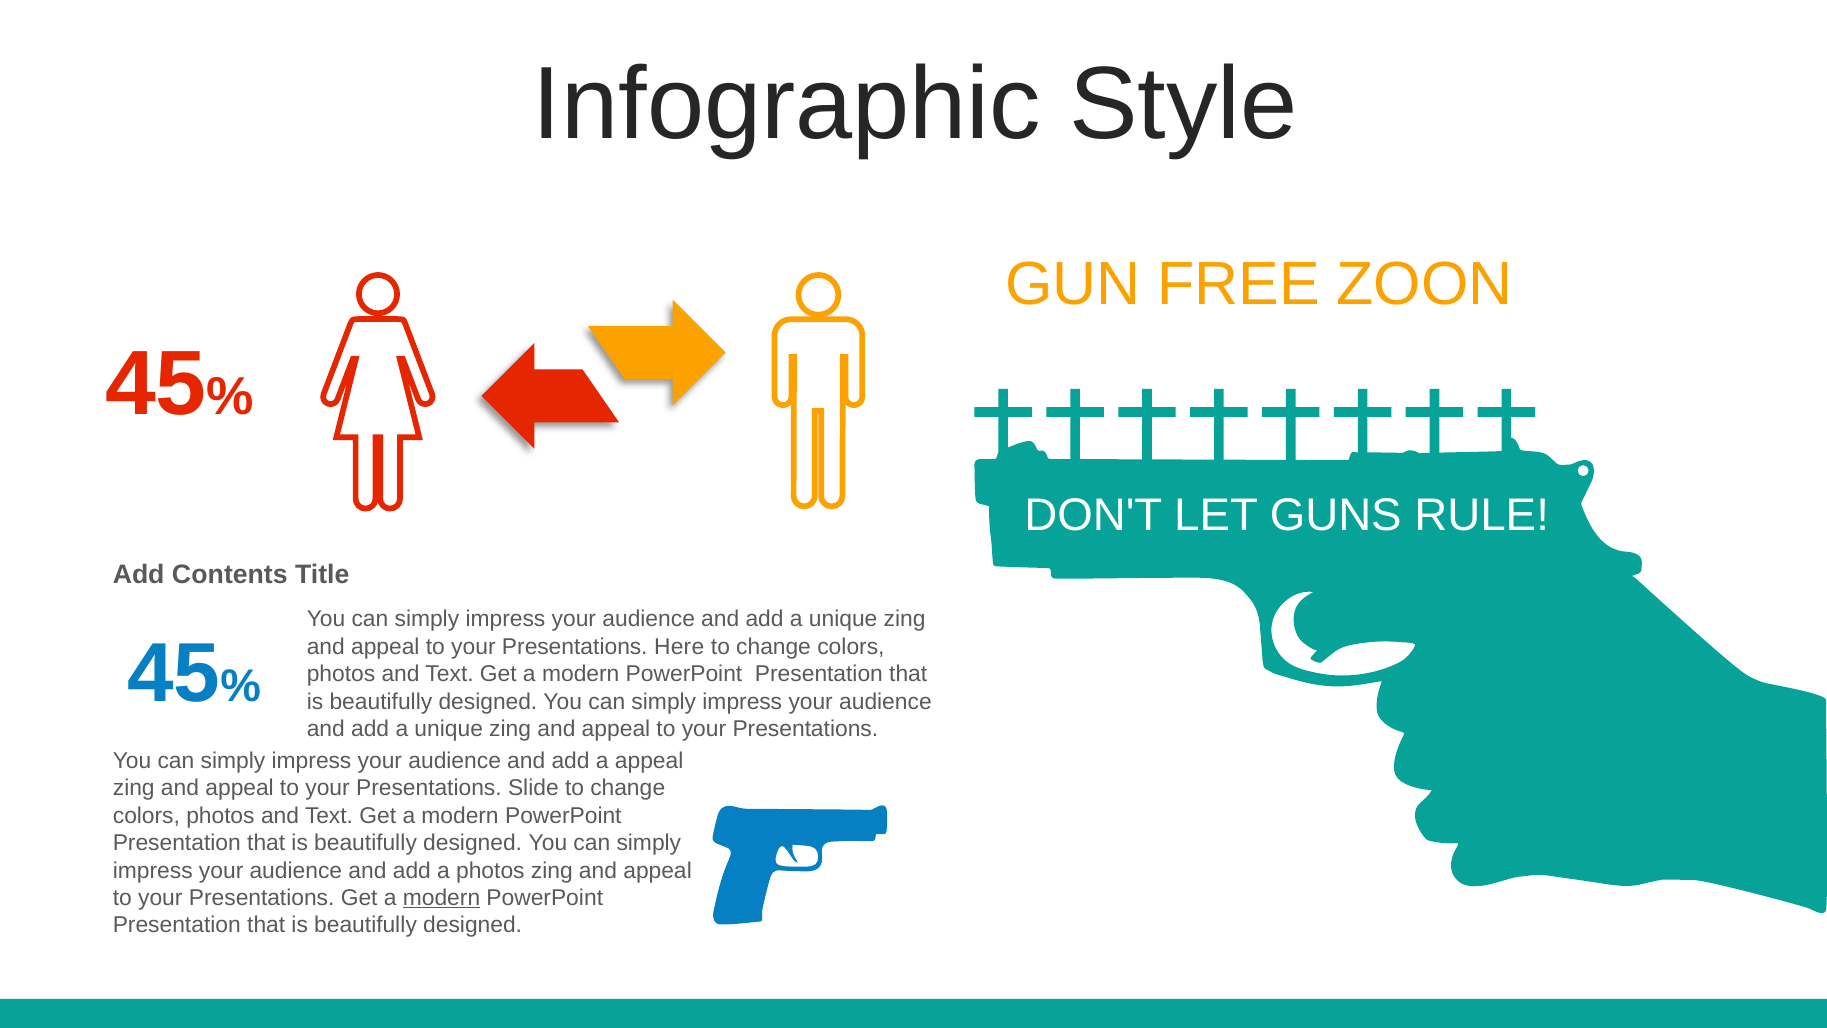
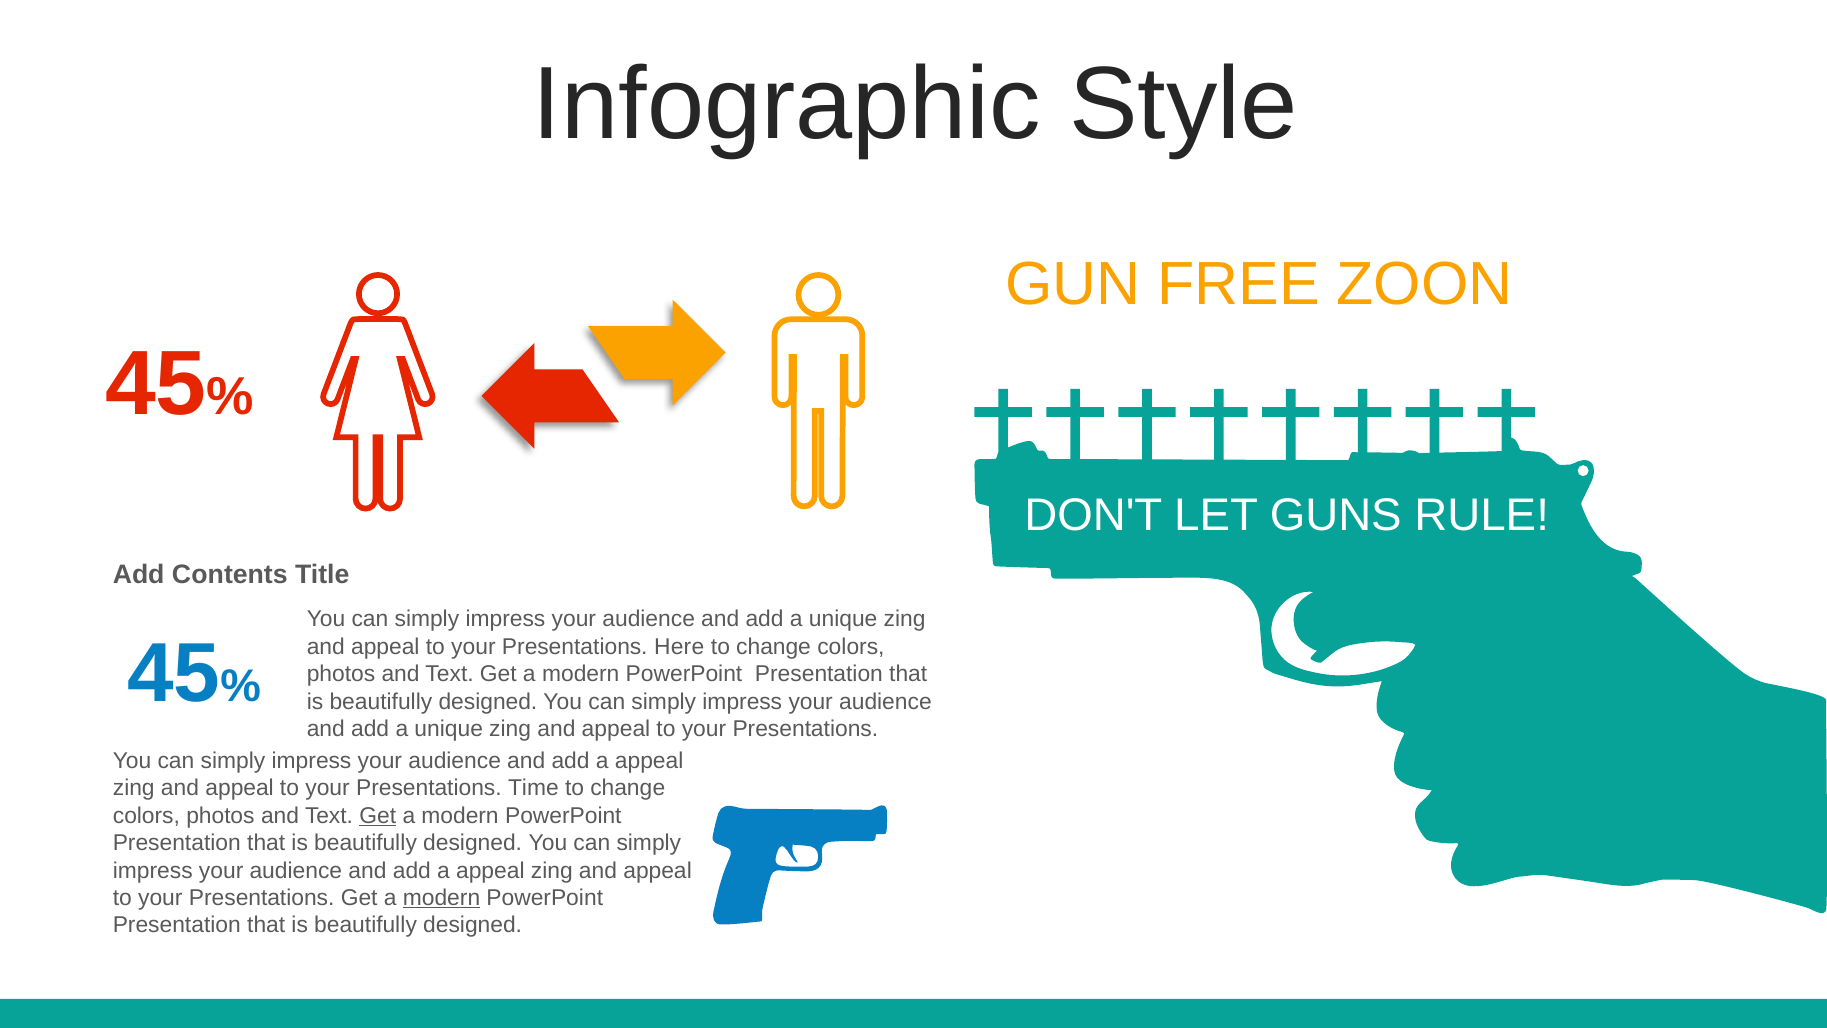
Slide: Slide -> Time
Get at (378, 815) underline: none -> present
photos at (490, 870): photos -> appeal
